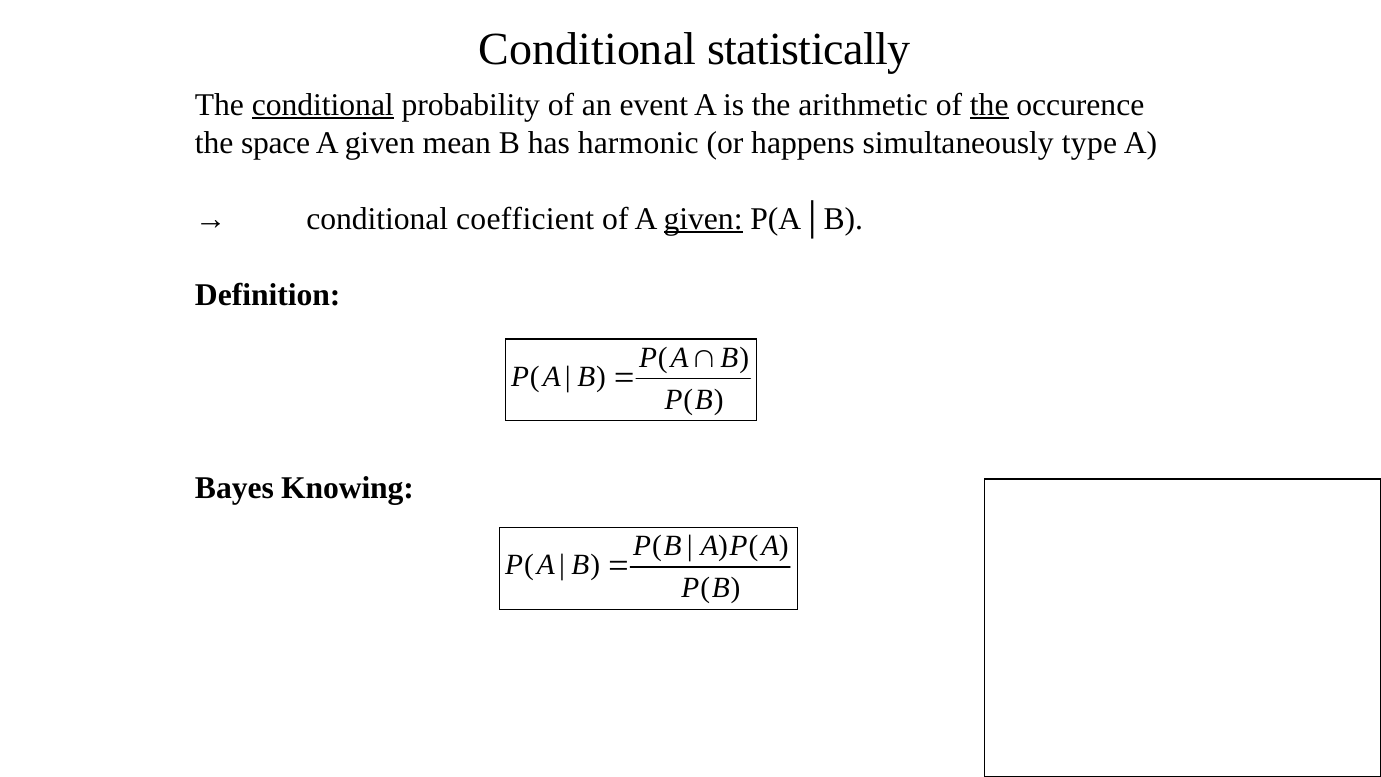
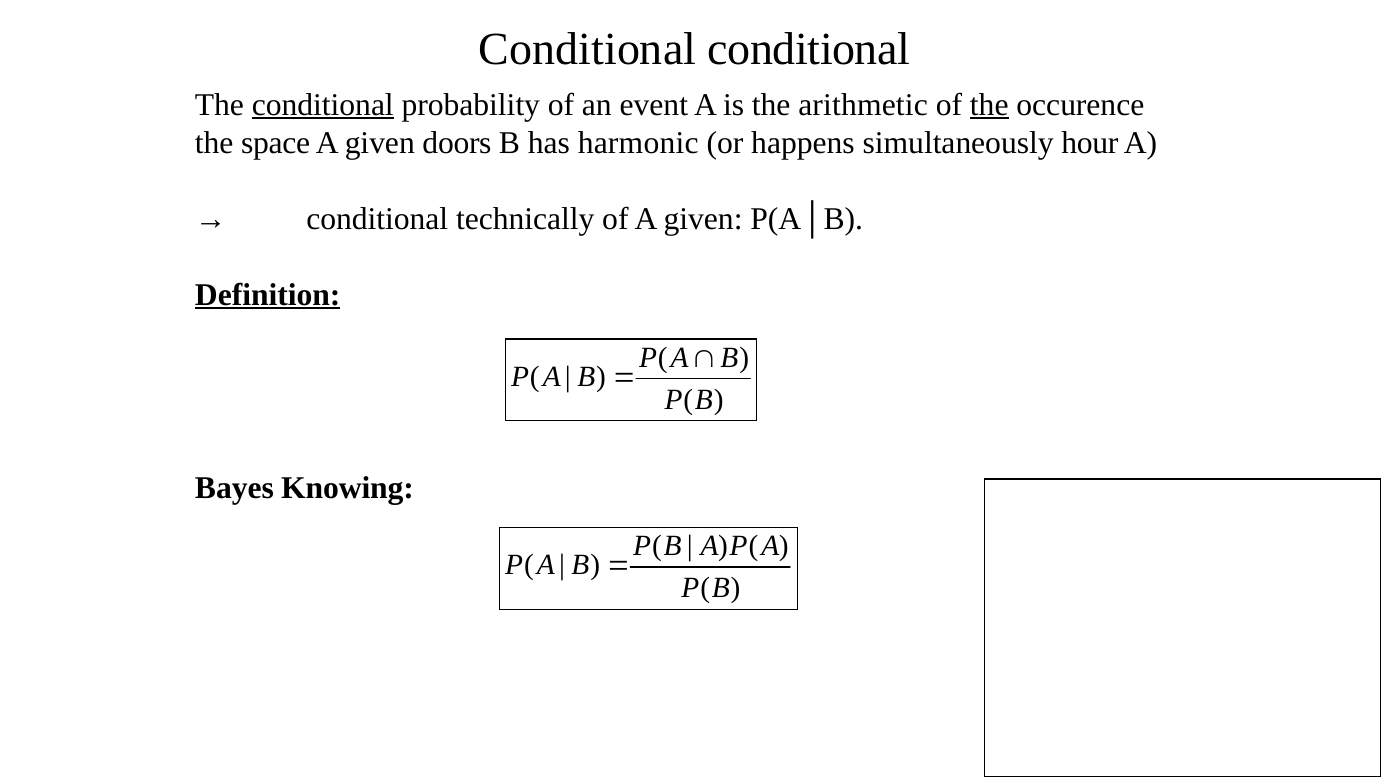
Conditional statistically: statistically -> conditional
mean: mean -> doors
type: type -> hour
coefficient: coefficient -> technically
given at (703, 219) underline: present -> none
Definition underline: none -> present
